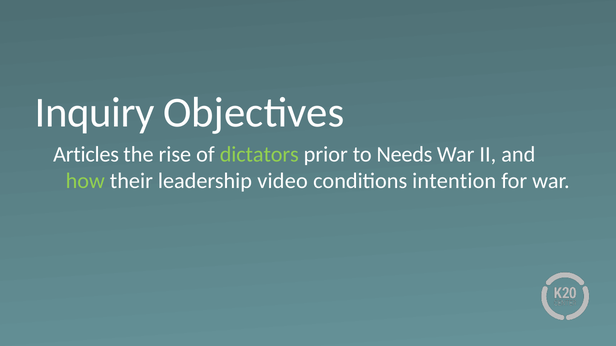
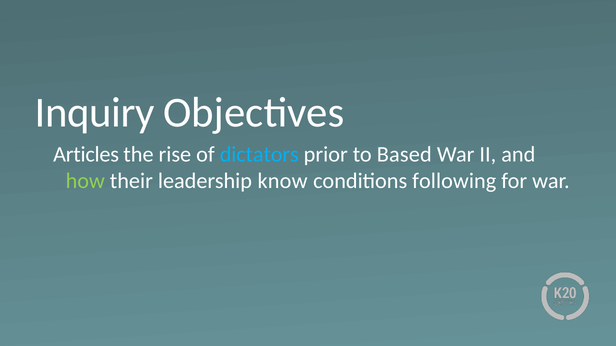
dictators colour: light green -> light blue
Needs: Needs -> Based
video: video -> know
intention: intention -> following
